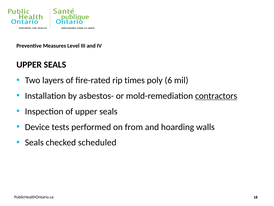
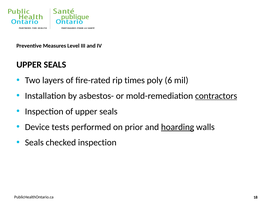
from: from -> prior
hoarding underline: none -> present
checked scheduled: scheduled -> inspection
